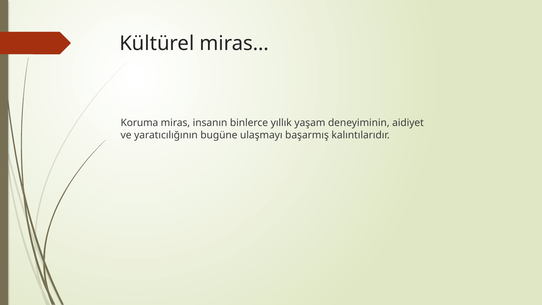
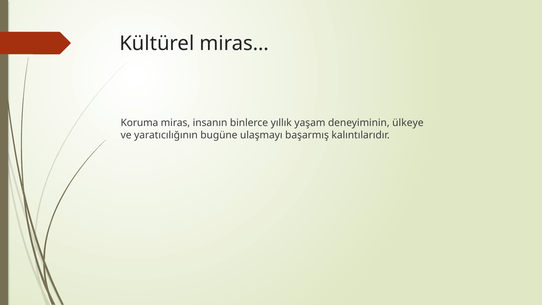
aidiyet: aidiyet -> ülkeye
